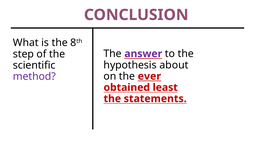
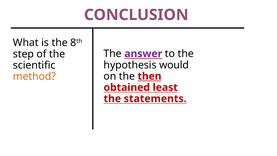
about: about -> would
ever: ever -> then
method colour: purple -> orange
